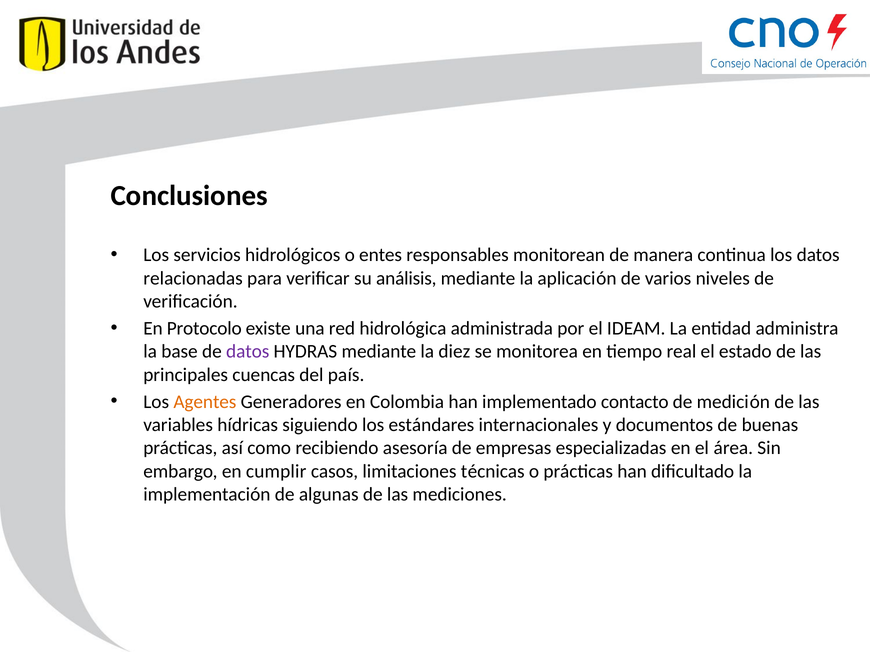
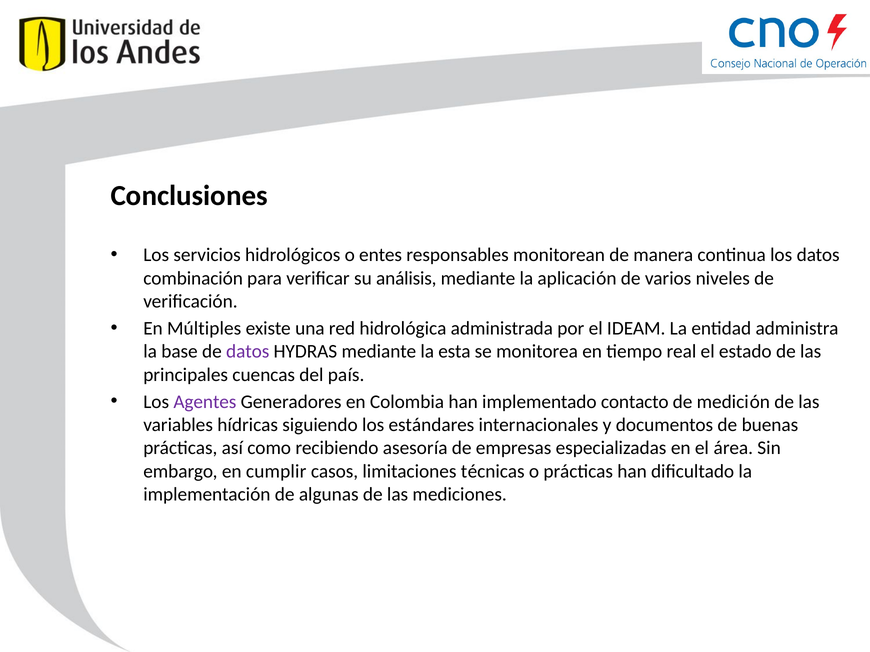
relacionadas: relacionadas -> combinación
Protocolo: Protocolo -> Múltiples
diez: diez -> esta
Agentes colour: orange -> purple
